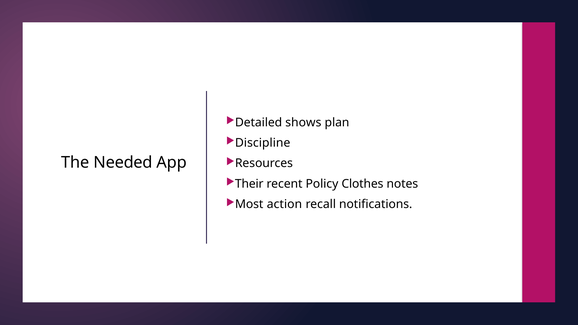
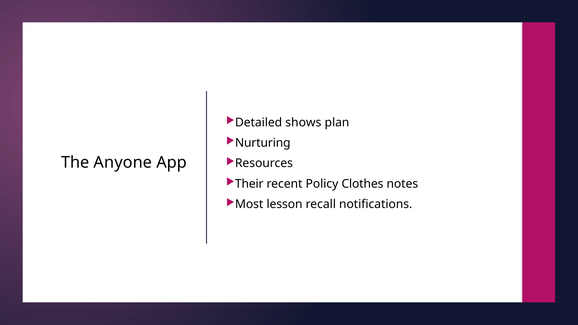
Discipline: Discipline -> Nurturing
Needed: Needed -> Anyone
action: action -> lesson
